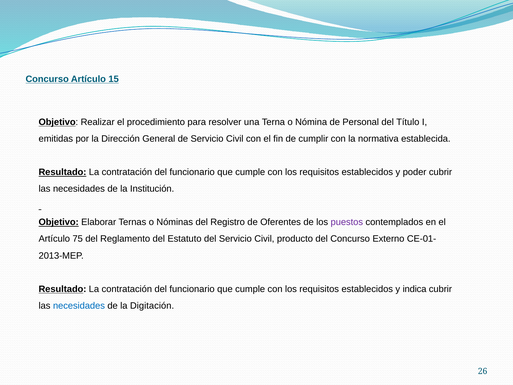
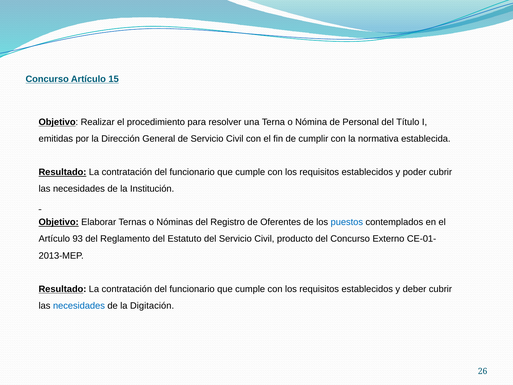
puestos colour: purple -> blue
75: 75 -> 93
indica: indica -> deber
